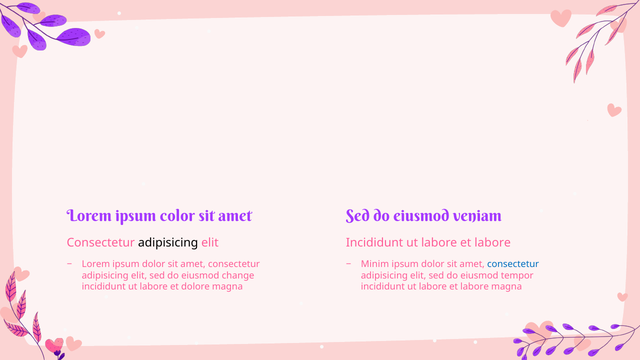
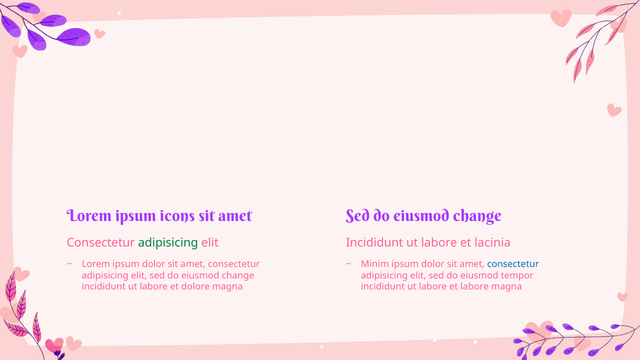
color: color -> icons
veniam at (477, 216): veniam -> change
adipisicing at (168, 243) colour: black -> green
labore at (493, 243): labore -> lacinia
